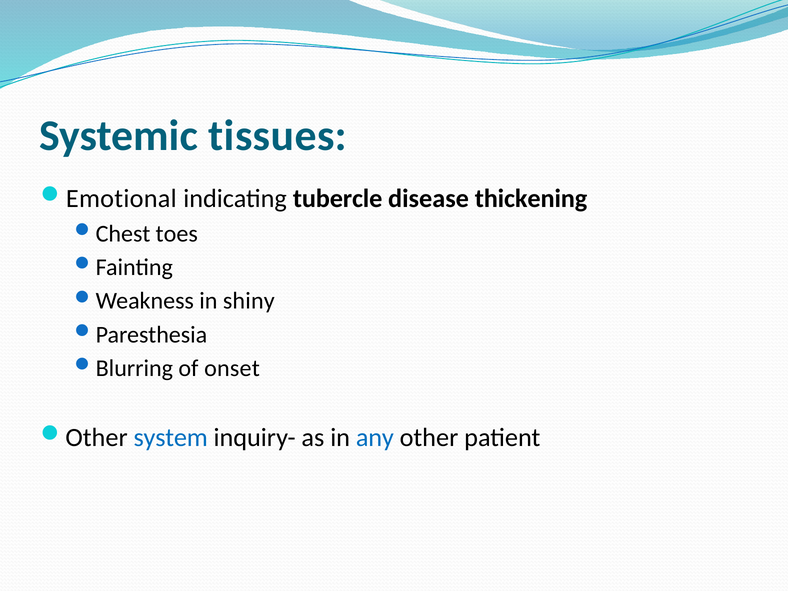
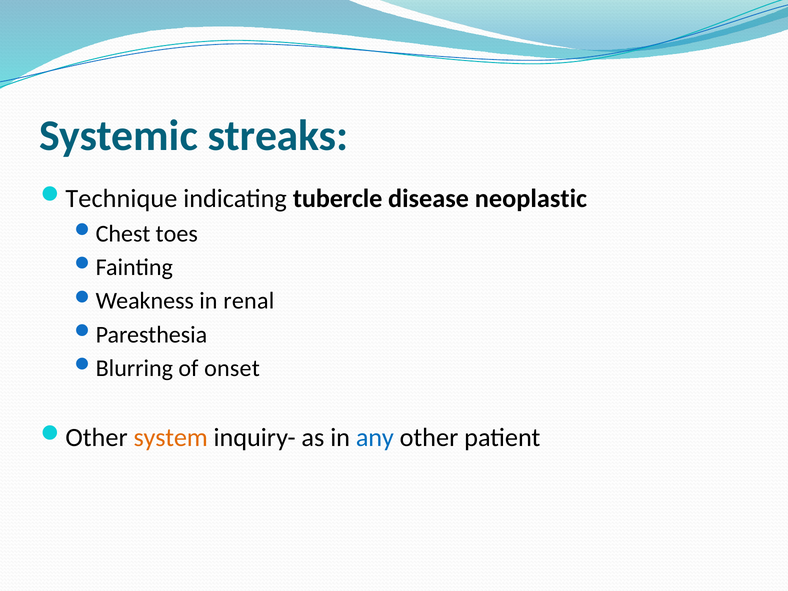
tissues: tissues -> streaks
Emotional: Emotional -> Technique
thickening: thickening -> neoplastic
shiny: shiny -> renal
system colour: blue -> orange
